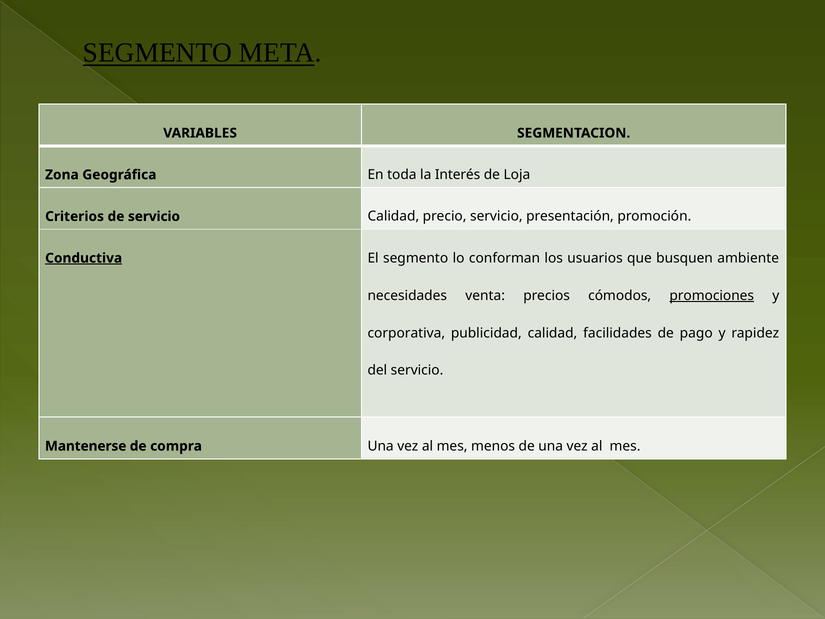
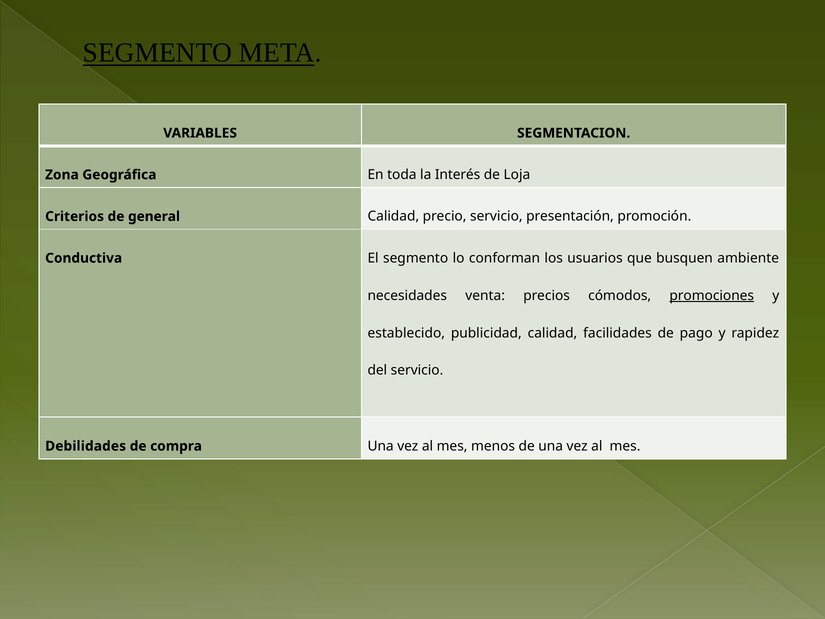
de servicio: servicio -> general
Conductiva underline: present -> none
corporativa: corporativa -> establecido
Mantenerse: Mantenerse -> Debilidades
